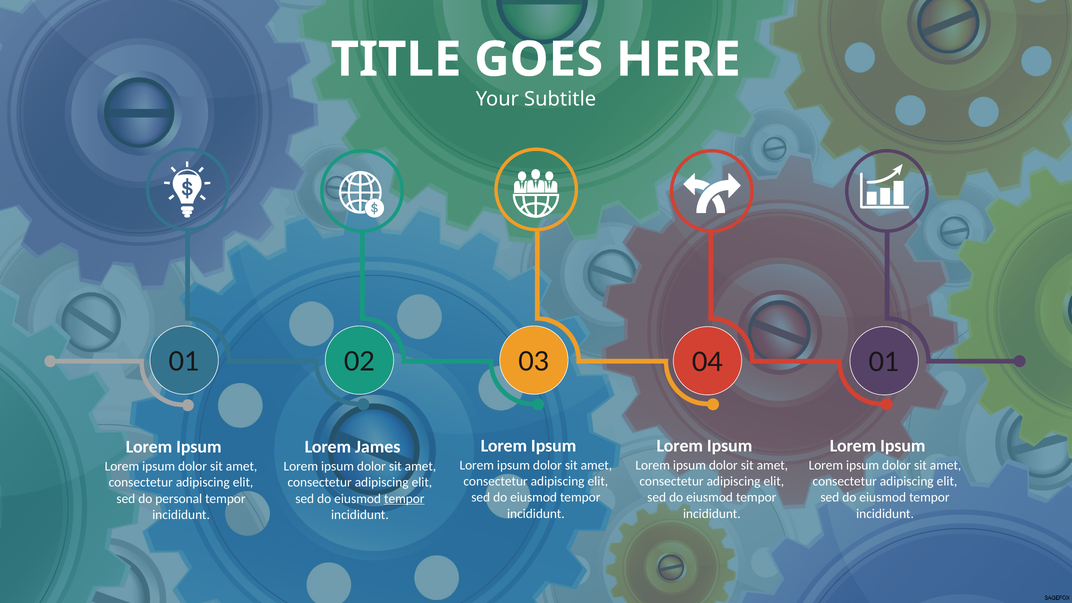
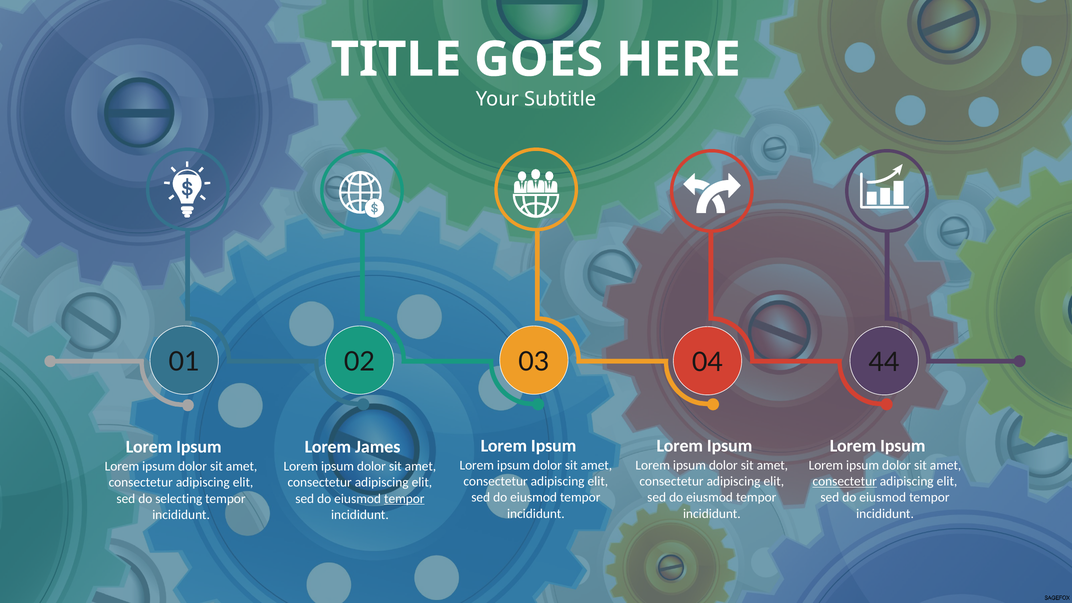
04 01: 01 -> 44
consectetur at (845, 481) underline: none -> present
personal: personal -> selecting
